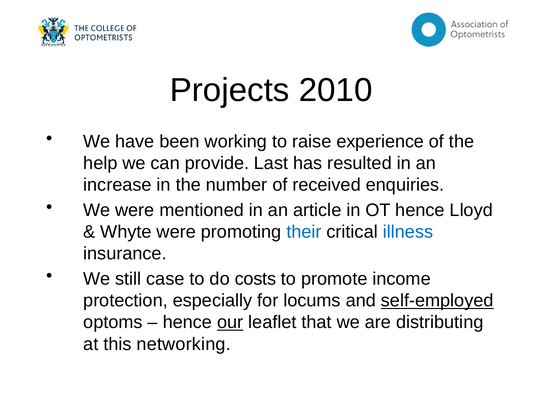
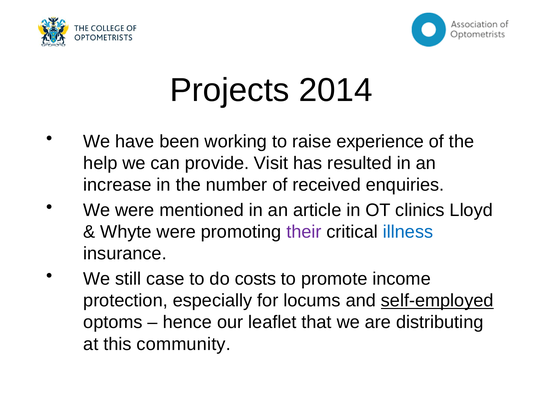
2010: 2010 -> 2014
Last: Last -> Visit
OT hence: hence -> clinics
their colour: blue -> purple
our underline: present -> none
networking: networking -> community
